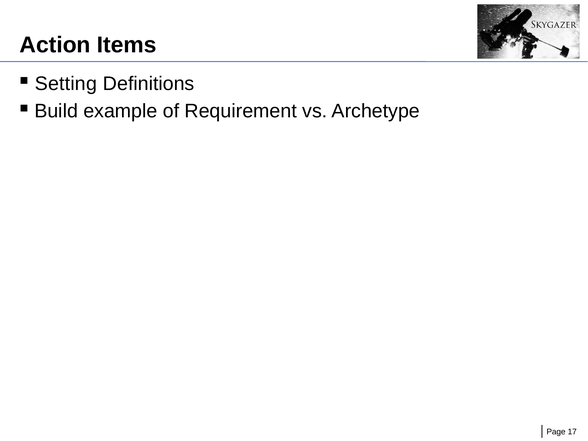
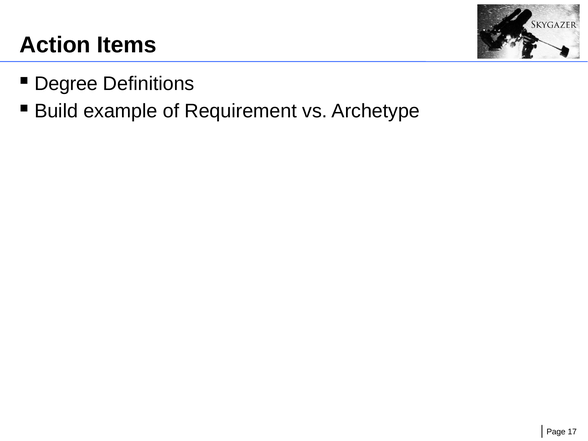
Setting: Setting -> Degree
